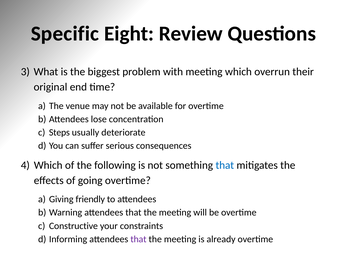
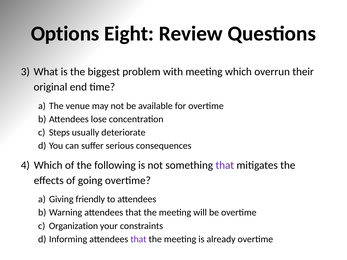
Specific: Specific -> Options
that at (225, 165) colour: blue -> purple
Constructive: Constructive -> Organization
